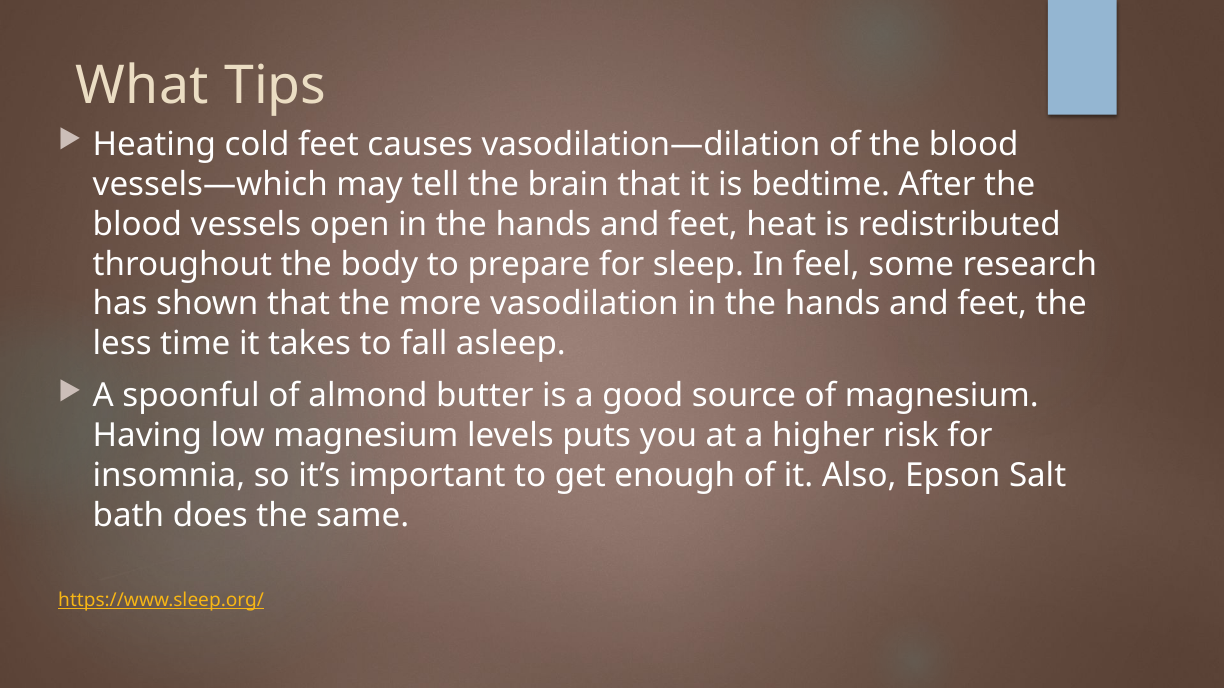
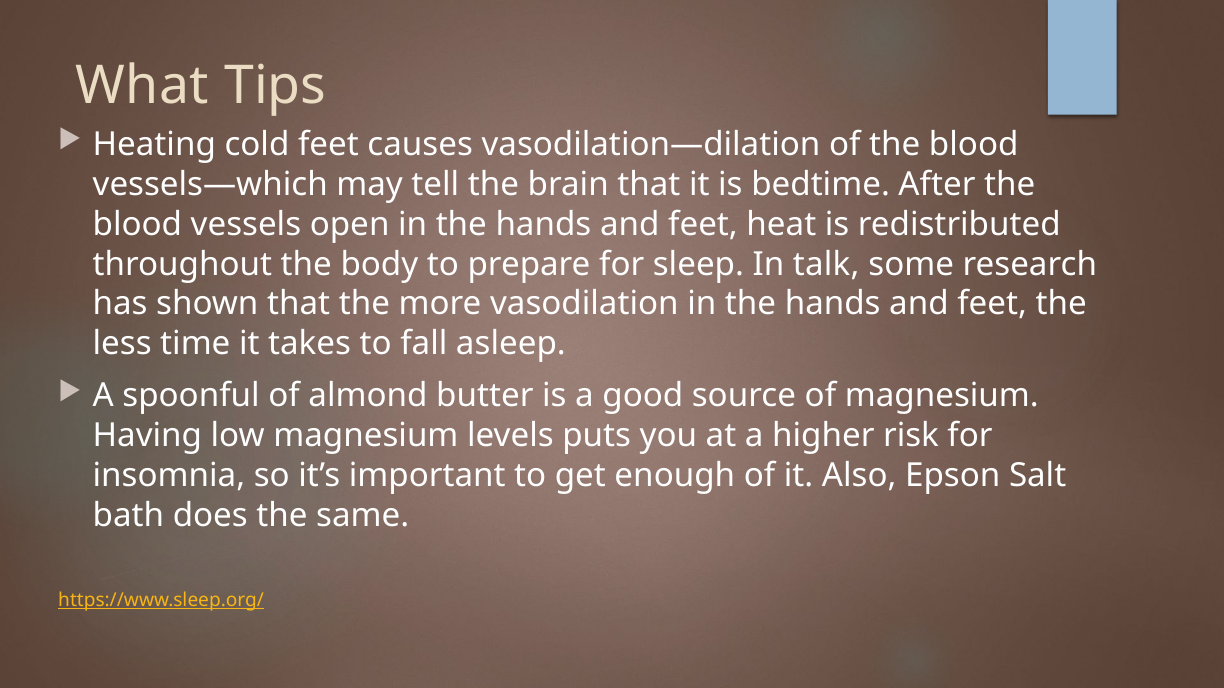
feel: feel -> talk
